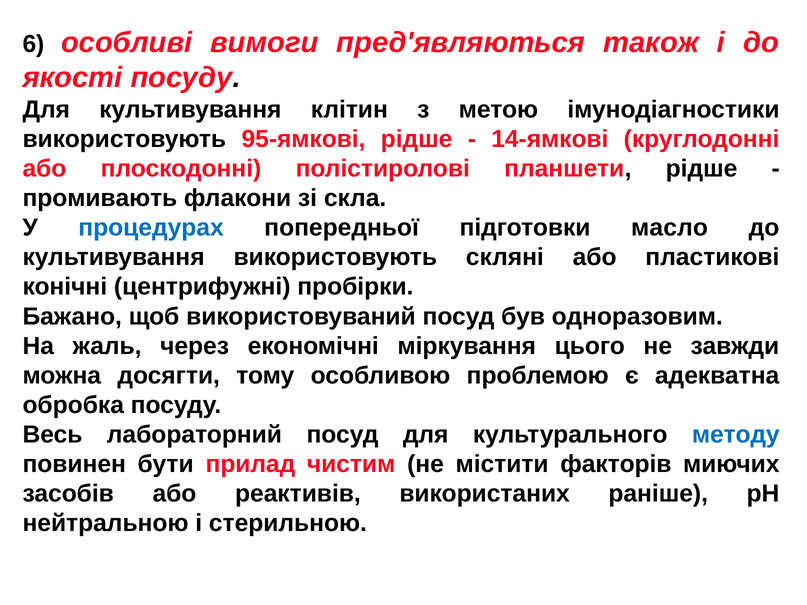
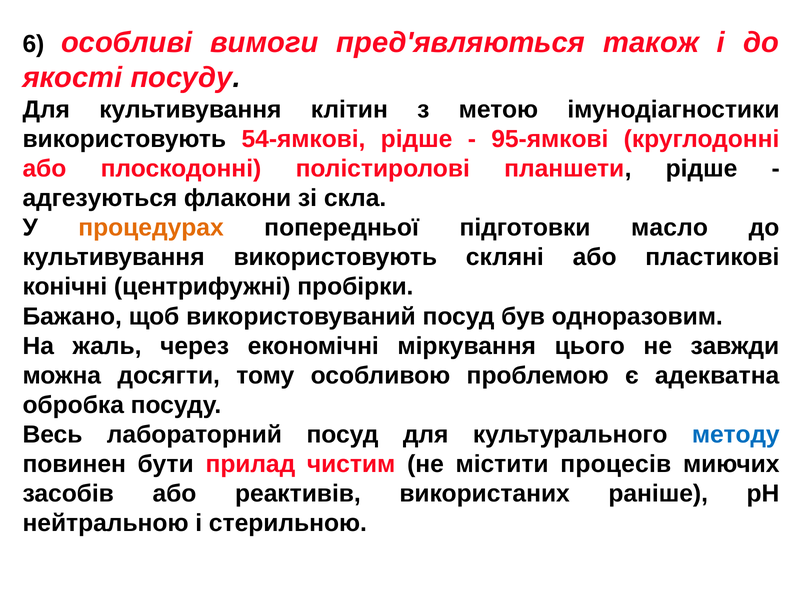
95-ямкові: 95-ямкові -> 54-ямкові
14-ямкові: 14-ямкові -> 95-ямкові
промивають: промивають -> адгезуються
процедурах colour: blue -> orange
факторів: факторів -> процесів
